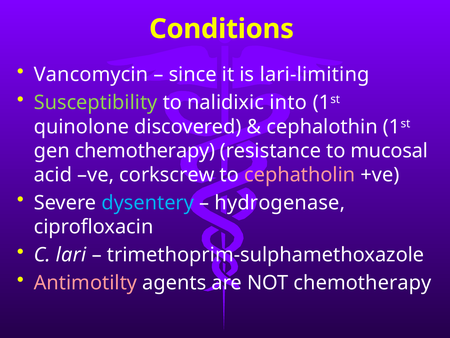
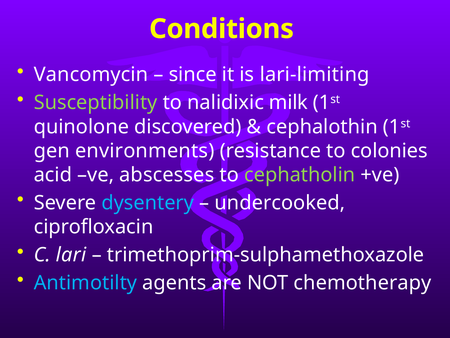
into: into -> milk
gen chemotherapy: chemotherapy -> environments
mucosal: mucosal -> colonies
corkscrew: corkscrew -> abscesses
cephatholin colour: pink -> light green
hydrogenase: hydrogenase -> undercooked
Antimotilty colour: pink -> light blue
